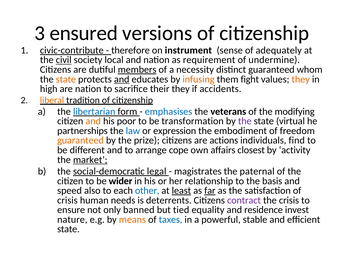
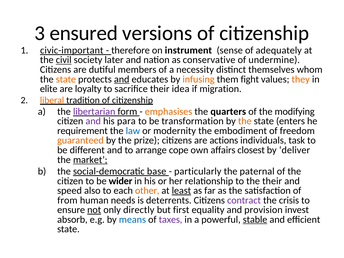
civic-contribute: civic-contribute -> civic-important
local: local -> later
requirement: requirement -> conservative
members underline: present -> none
distinct guaranteed: guaranteed -> themselves
high: high -> elite
are nation: nation -> loyalty
their they: they -> idea
accidents: accidents -> migration
libertarian colour: blue -> purple
emphasises colour: blue -> orange
veterans: veterans -> quarters
and at (93, 121) colour: orange -> purple
poor: poor -> para
the at (245, 121) colour: purple -> orange
virtual: virtual -> enters
partnerships: partnerships -> requirement
expression: expression -> modernity
find: find -> task
activity: activity -> deliver
legal: legal -> base
magistrates: magistrates -> particularly
the basis: basis -> their
other colour: blue -> orange
far underline: present -> none
crisis at (67, 200): crisis -> from
not underline: none -> present
banned: banned -> directly
tied: tied -> first
residence: residence -> provision
nature: nature -> absorb
means colour: orange -> blue
taxes colour: blue -> purple
stable underline: none -> present
